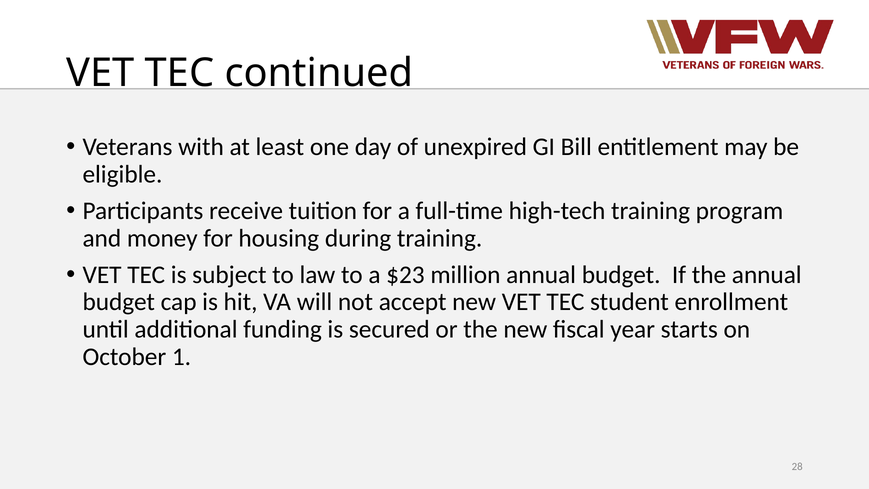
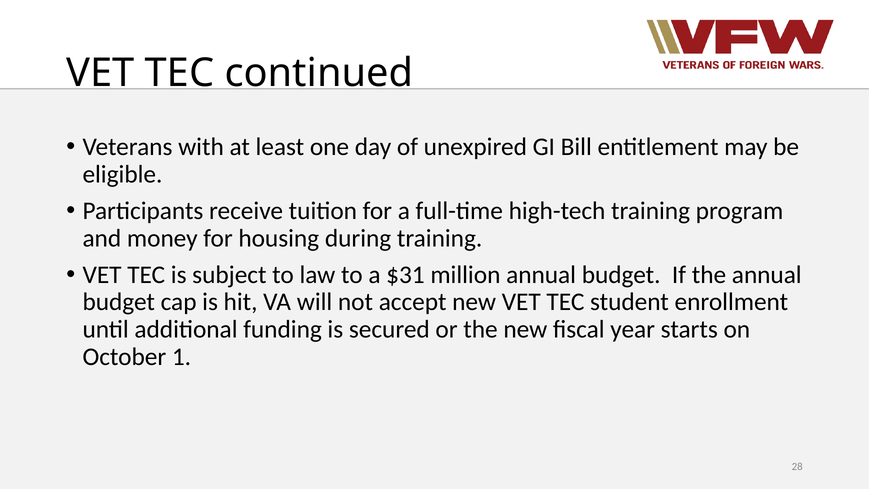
$23: $23 -> $31
